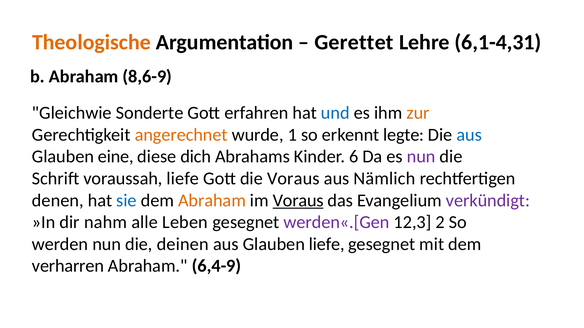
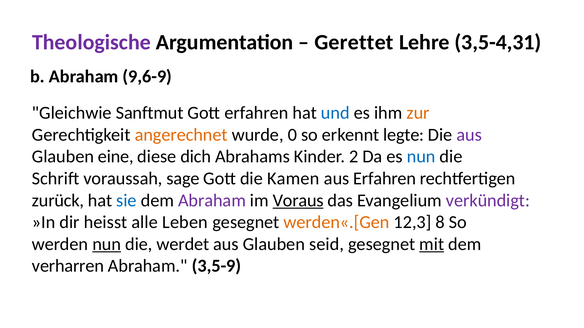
Theologische colour: orange -> purple
6,1-4,31: 6,1-4,31 -> 3,5-4,31
8,6-9: 8,6-9 -> 9,6-9
Sonderte: Sonderte -> Sanftmut
1: 1 -> 0
aus at (469, 135) colour: blue -> purple
6: 6 -> 2
nun at (421, 157) colour: purple -> blue
voraussah liefe: liefe -> sage
die Voraus: Voraus -> Kamen
aus Nämlich: Nämlich -> Erfahren
denen: denen -> zurück
Abraham at (212, 201) colour: orange -> purple
nahm: nahm -> heisst
werden«.[Gen colour: purple -> orange
2: 2 -> 8
nun at (107, 244) underline: none -> present
deinen: deinen -> werdet
Glauben liefe: liefe -> seid
mit underline: none -> present
6,4-9: 6,4-9 -> 3,5-9
